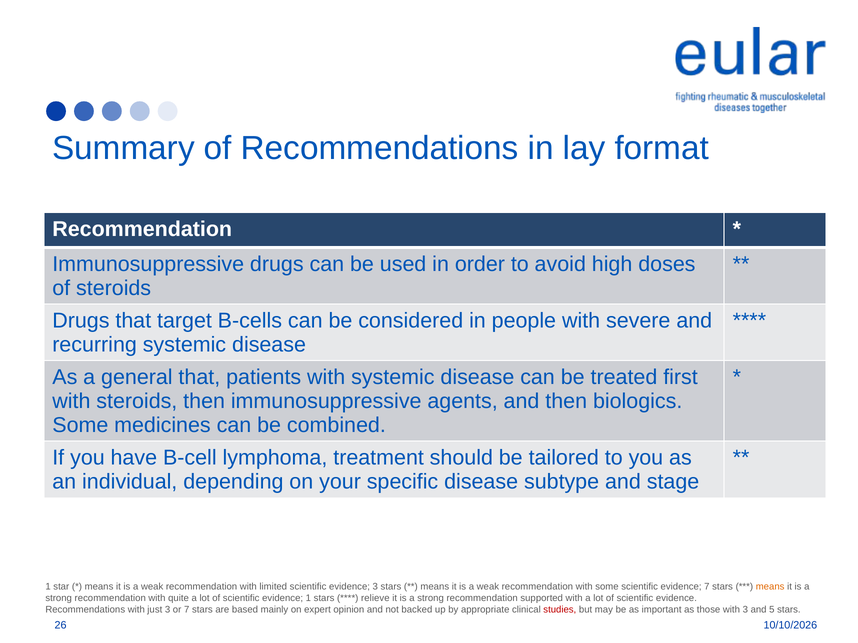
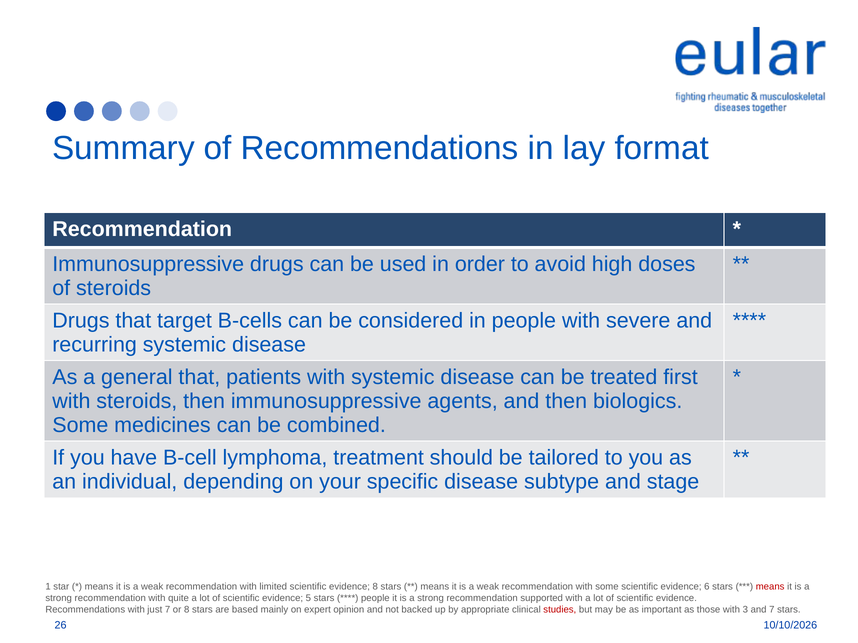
evidence 3: 3 -> 8
evidence 7: 7 -> 6
means at (770, 587) colour: orange -> red
evidence 1: 1 -> 5
relieve at (375, 599): relieve -> people
just 3: 3 -> 7
or 7: 7 -> 8
and 5: 5 -> 7
